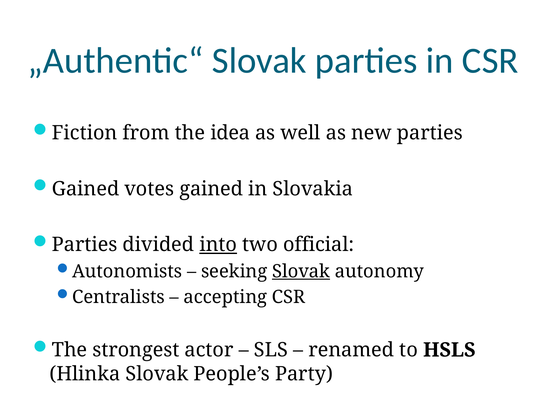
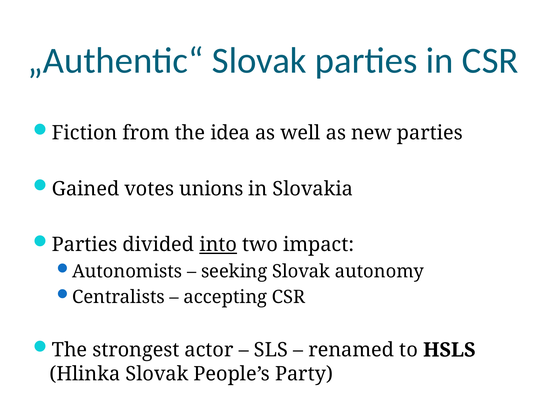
votes gained: gained -> unions
official: official -> impact
Slovak at (301, 271) underline: present -> none
